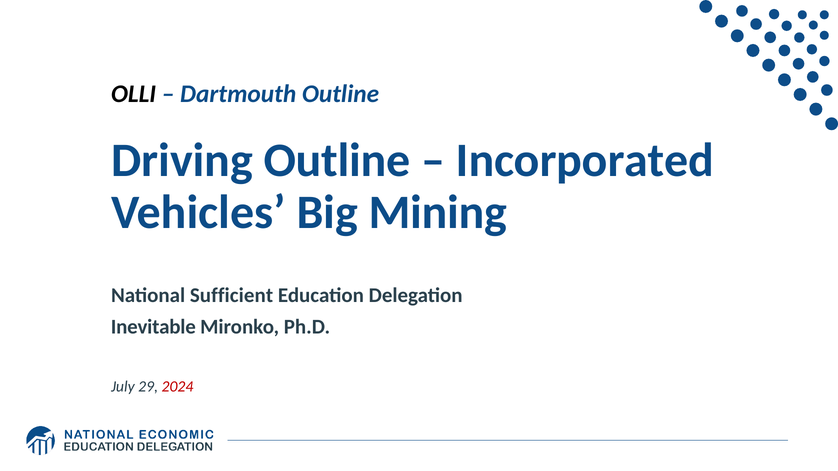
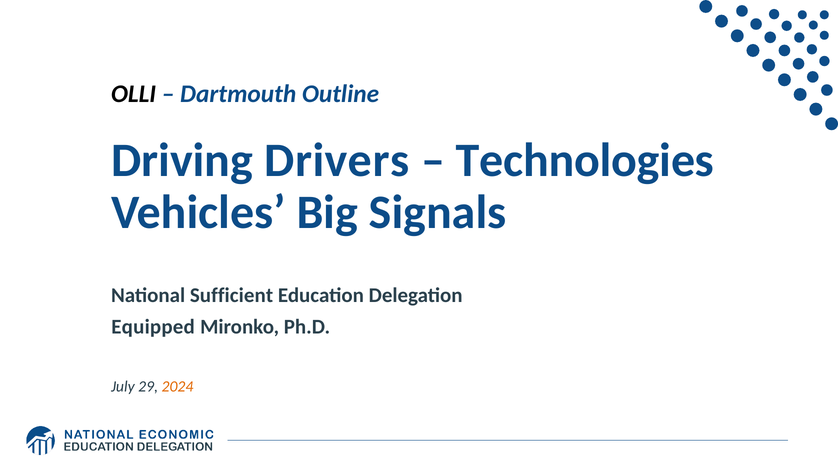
Driving Outline: Outline -> Drivers
Incorporated: Incorporated -> Technologies
Mining: Mining -> Signals
Inevitable: Inevitable -> Equipped
2024 colour: red -> orange
